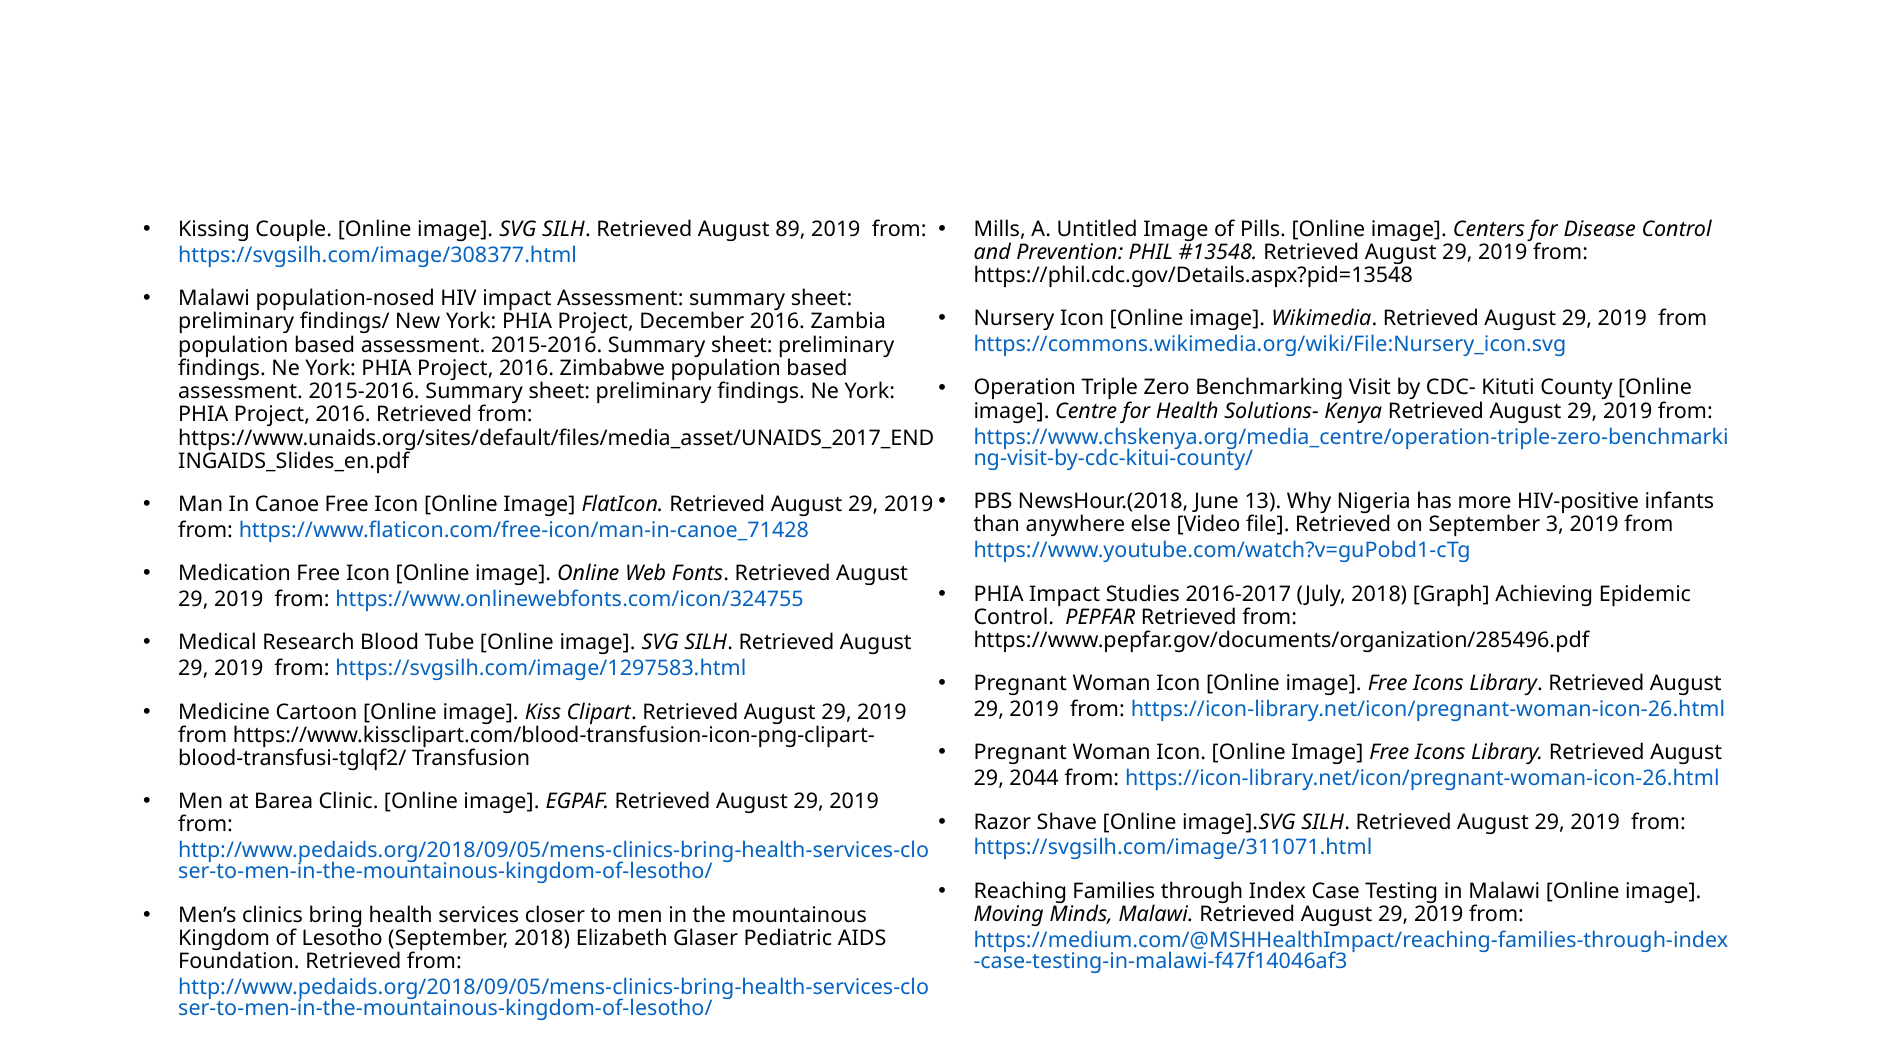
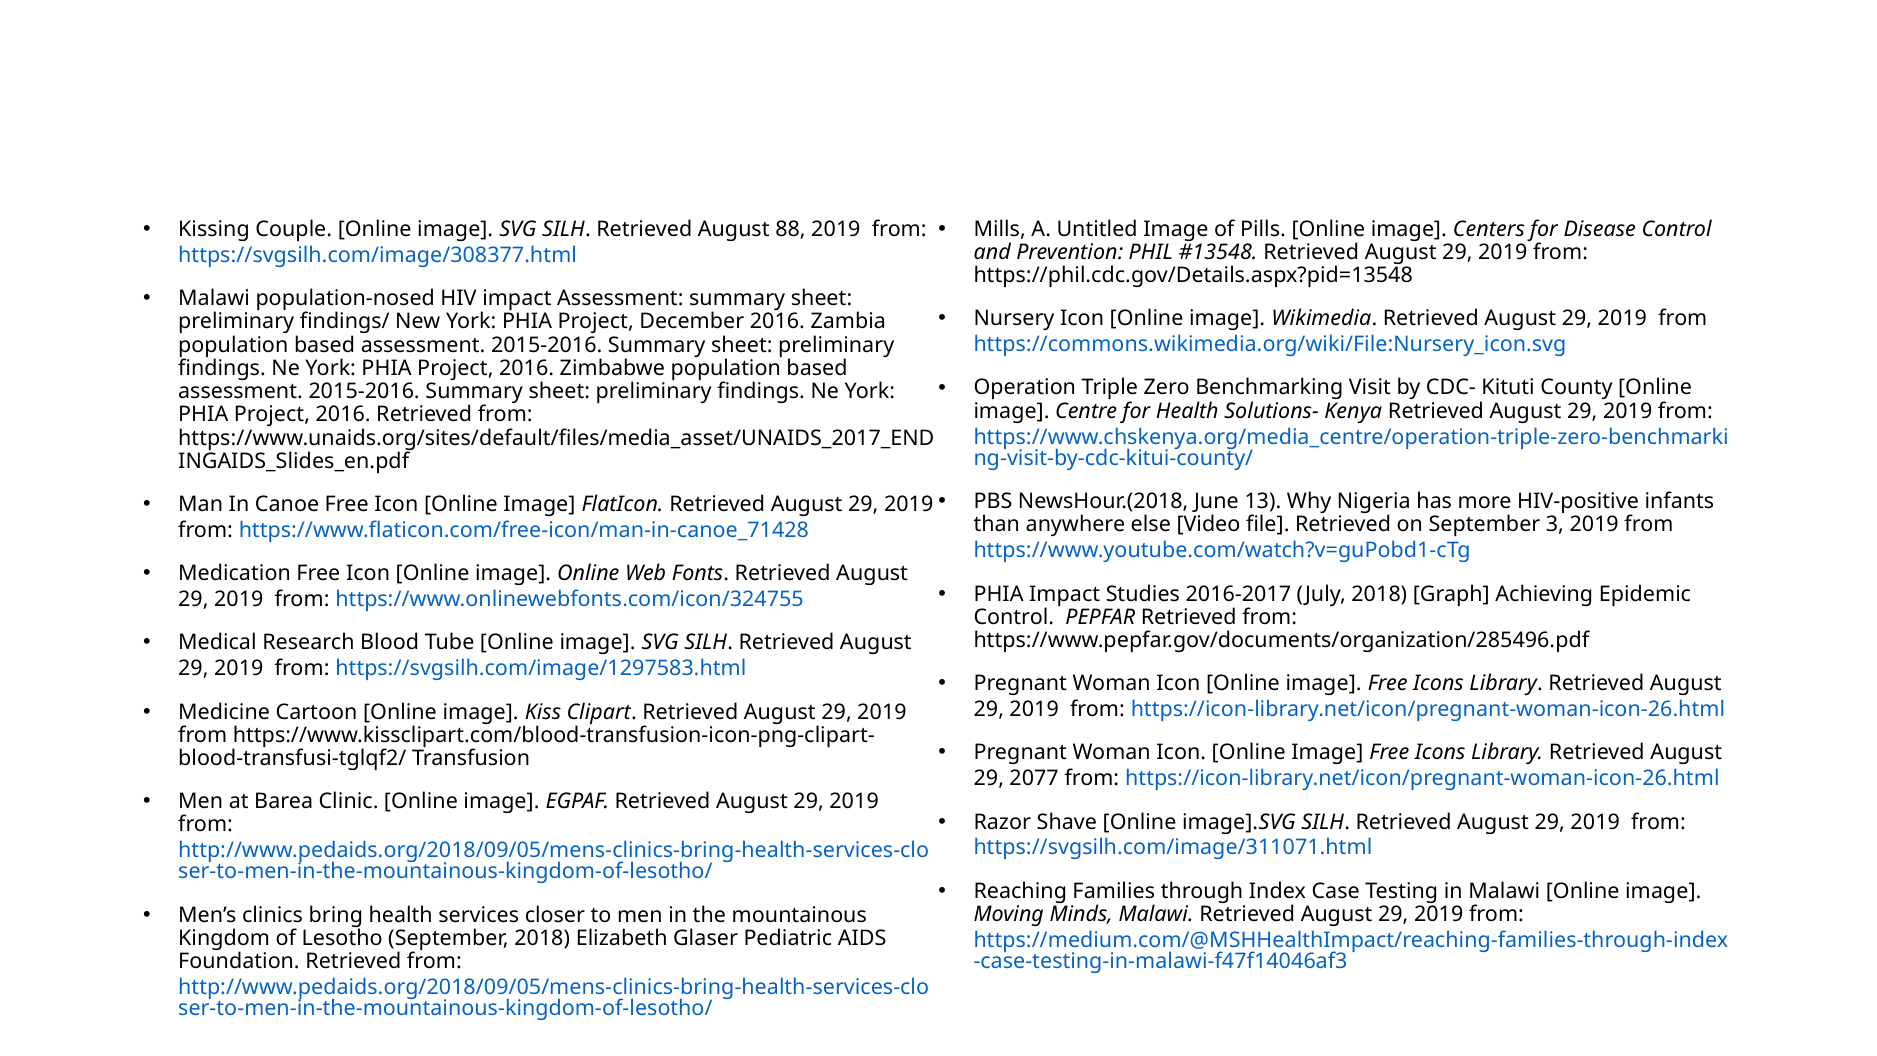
89: 89 -> 88
2044: 2044 -> 2077
